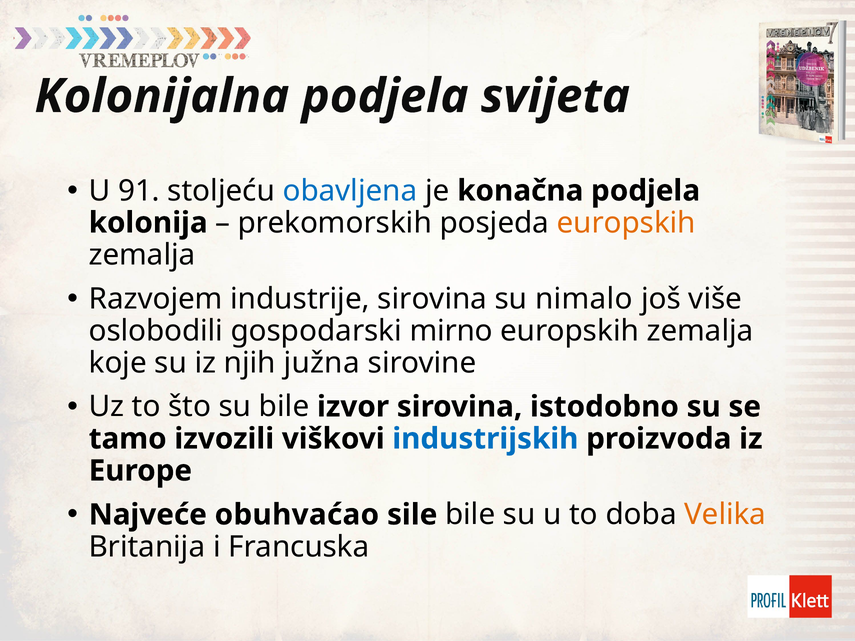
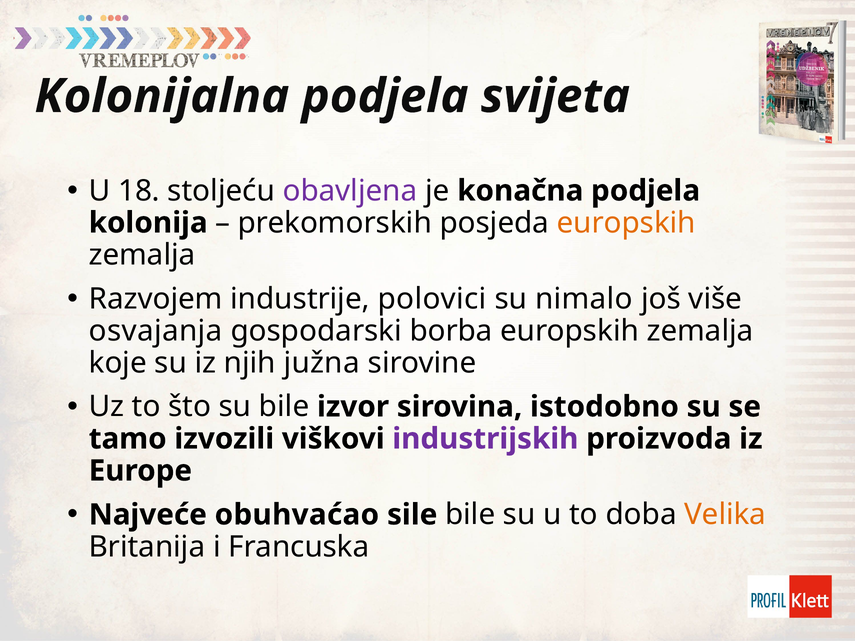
91: 91 -> 18
obavljena colour: blue -> purple
industrije sirovina: sirovina -> polovici
oslobodili: oslobodili -> osvajanja
mirno: mirno -> borba
industrijskih colour: blue -> purple
